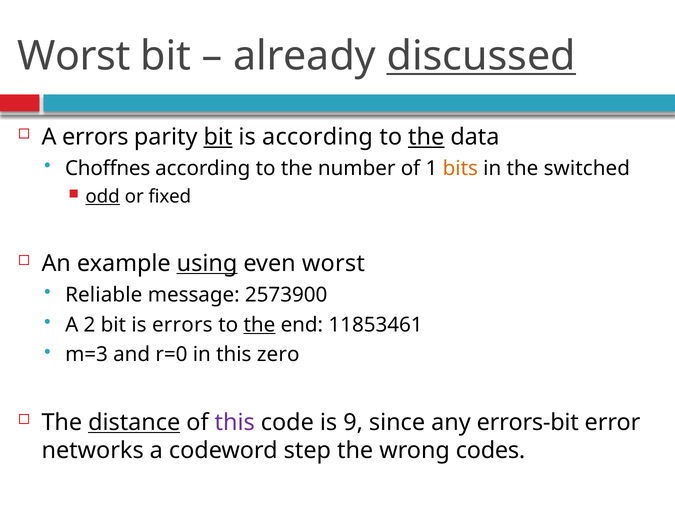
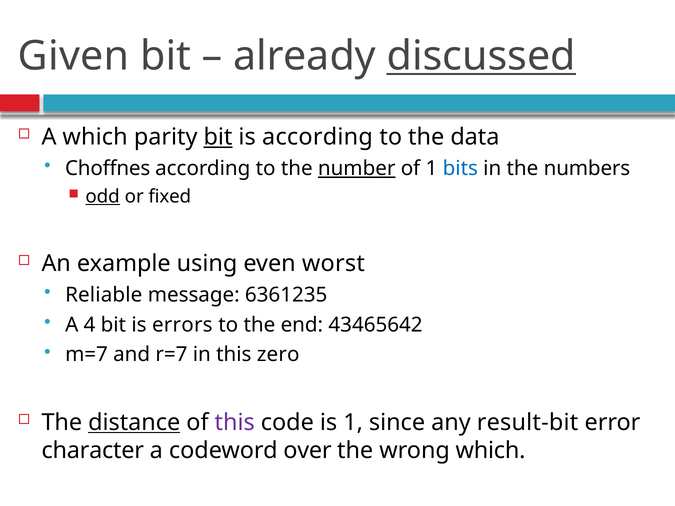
Worst at (74, 56): Worst -> Given
A errors: errors -> which
the at (426, 137) underline: present -> none
number underline: none -> present
bits colour: orange -> blue
switched: switched -> numbers
using underline: present -> none
2573900: 2573900 -> 6361235
2: 2 -> 4
the at (259, 325) underline: present -> none
11853461: 11853461 -> 43465642
m=3: m=3 -> m=7
r=0: r=0 -> r=7
is 9: 9 -> 1
errors-bit: errors-bit -> result-bit
networks: networks -> character
step: step -> over
wrong codes: codes -> which
